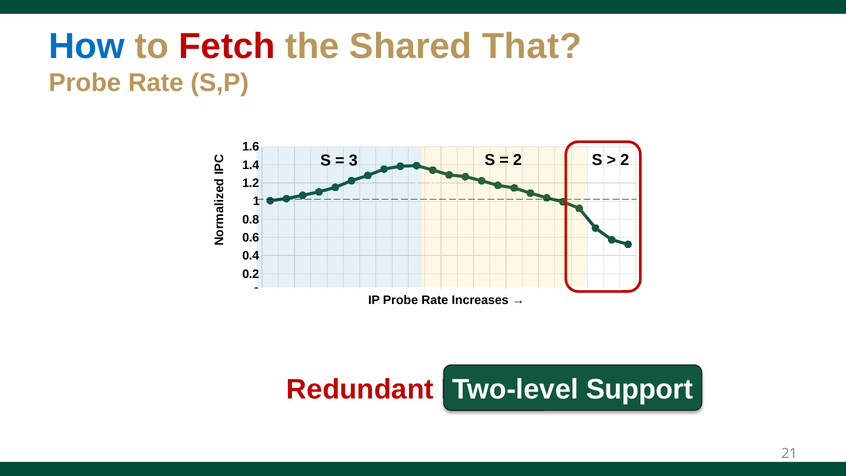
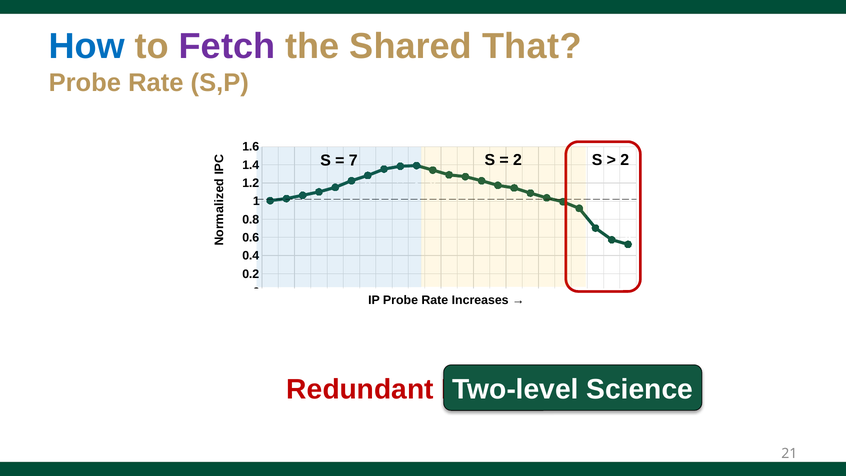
Fetch colour: red -> purple
3 at (353, 161): 3 -> 7
Support: Support -> Science
